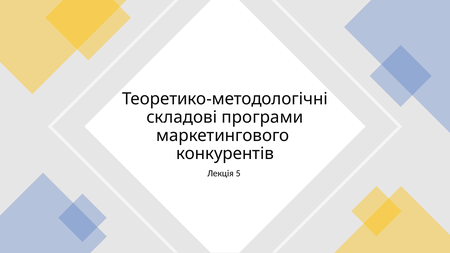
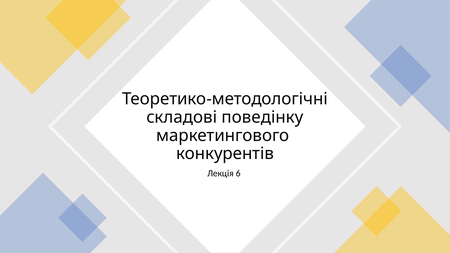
програми: програми -> поведінку
5: 5 -> 6
